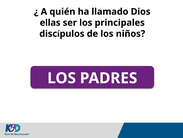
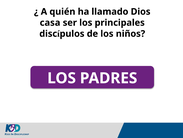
ellas: ellas -> casa
